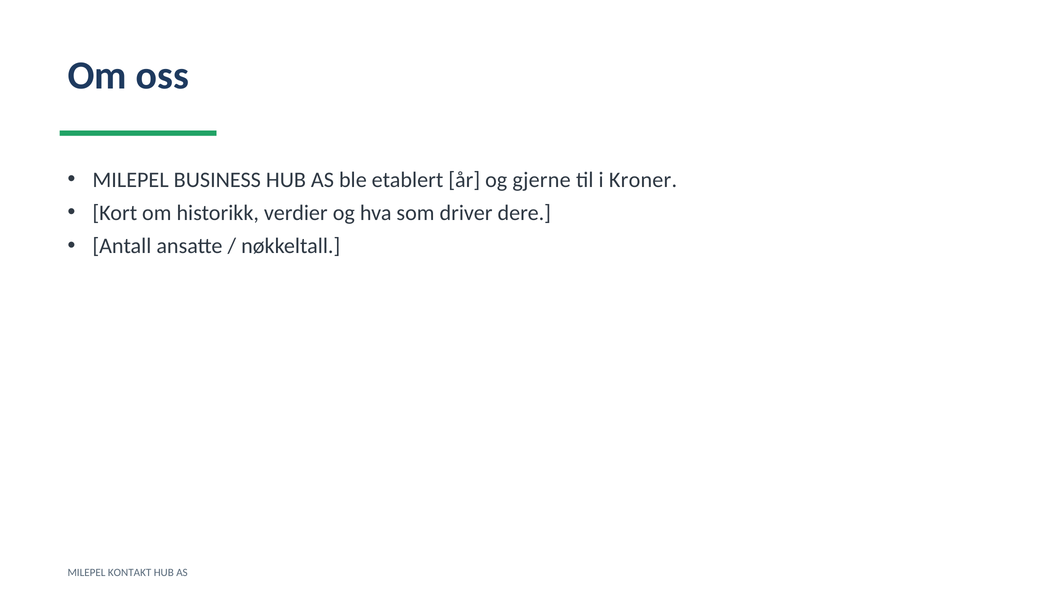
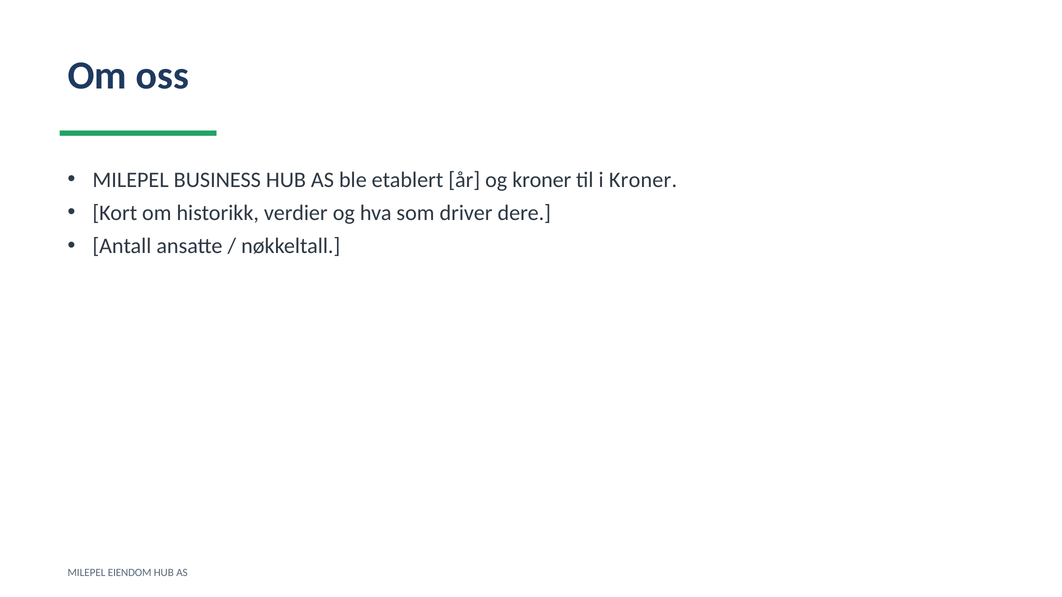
og gjerne: gjerne -> kroner
KONTAKT: KONTAKT -> EIENDOM
